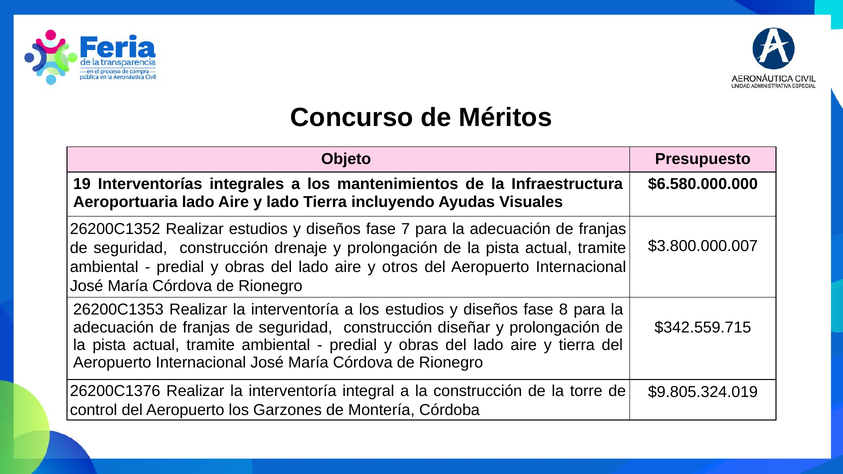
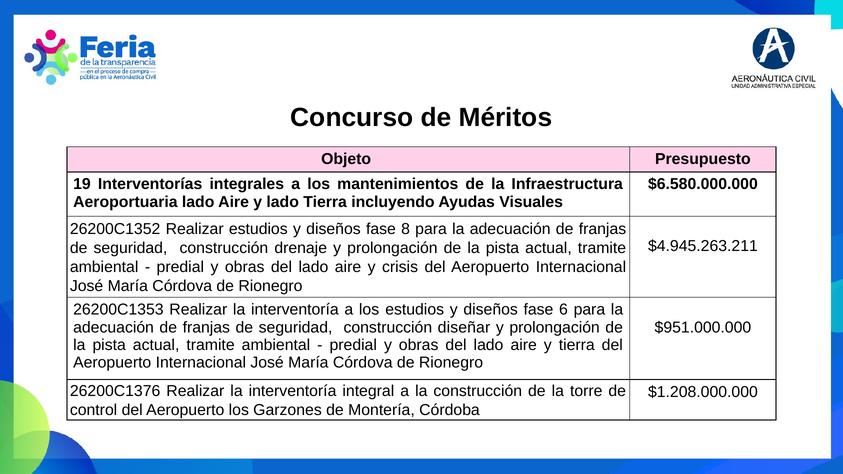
7: 7 -> 8
$3.800.000.007: $3.800.000.007 -> $4.945.263.211
otros: otros -> crisis
8: 8 -> 6
$342.559.715: $342.559.715 -> $951.000.000
$9.805.324.019: $9.805.324.019 -> $1.208.000.000
